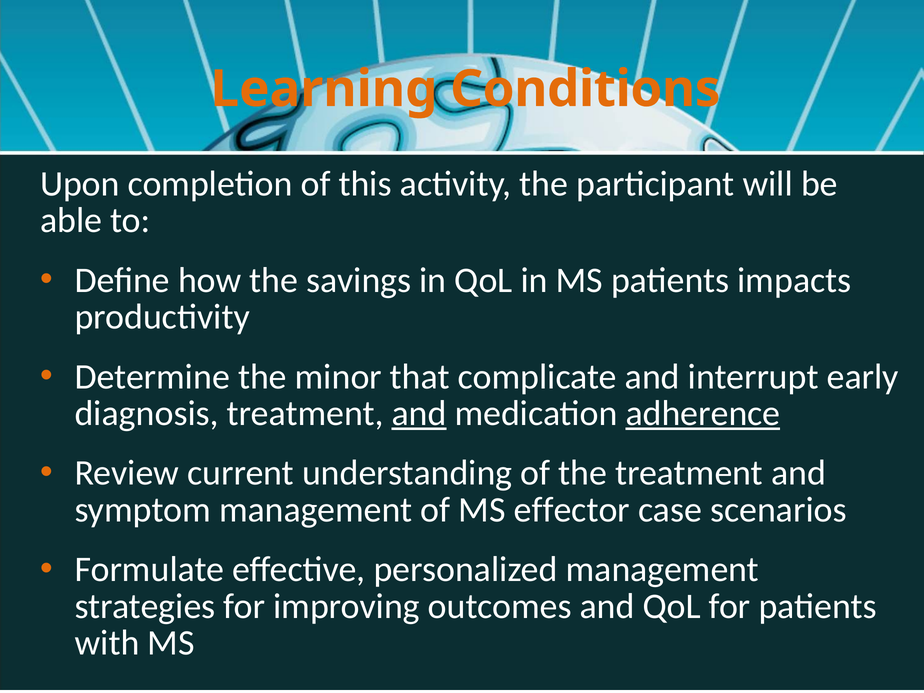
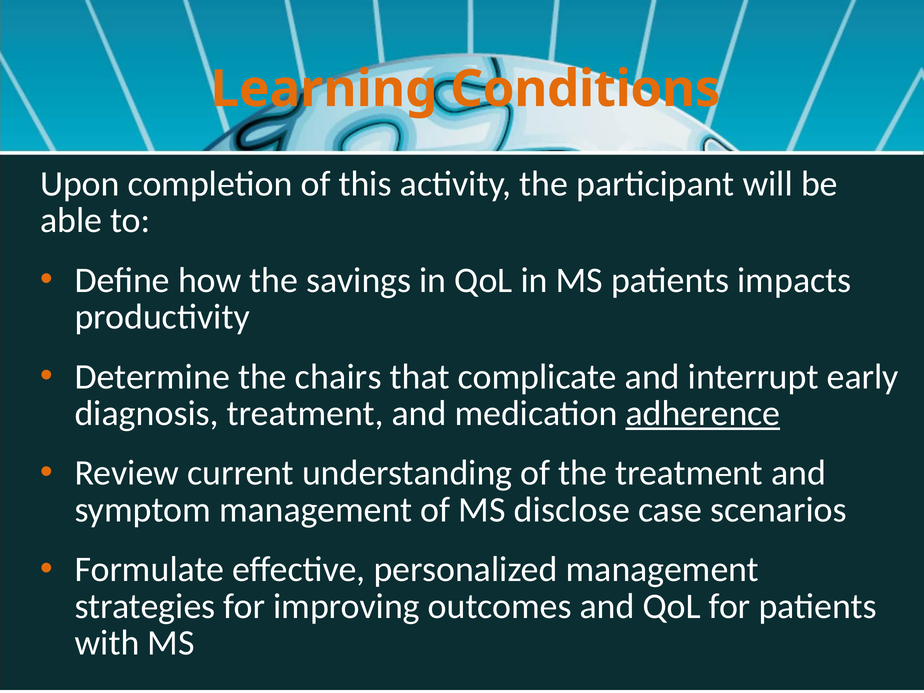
minor: minor -> chairs
and at (419, 413) underline: present -> none
effector: effector -> disclose
